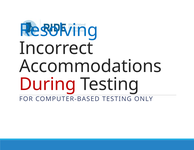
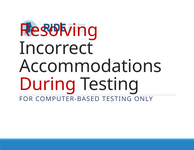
Resolving colour: blue -> red
